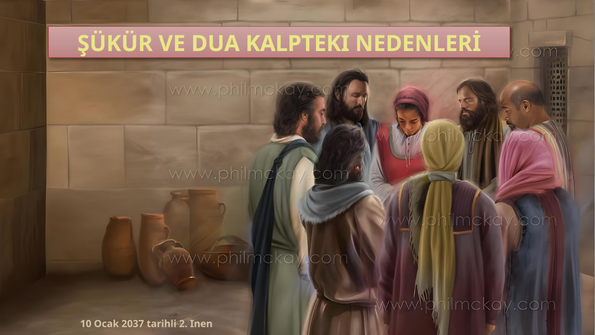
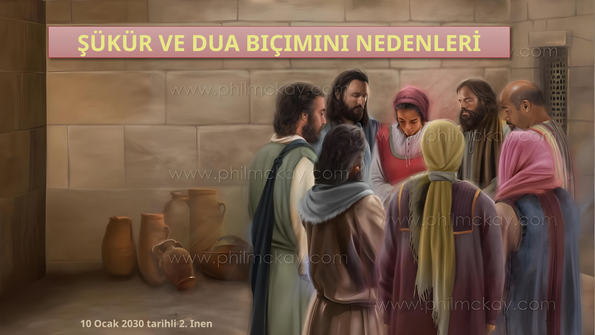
KALPTEKI: KALPTEKI -> BIÇIMINI
2037: 2037 -> 2030
